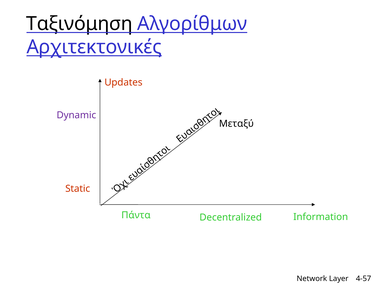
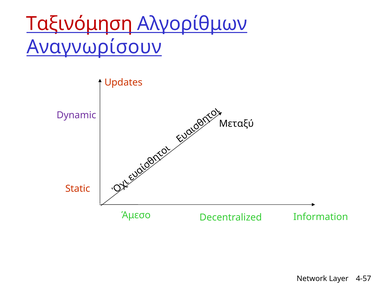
Ταξινόμηση colour: black -> red
Αρχιτεκτονικές: Αρχιτεκτονικές -> Αναγνωρίσουν
Πάντα: Πάντα -> Άμεσο
